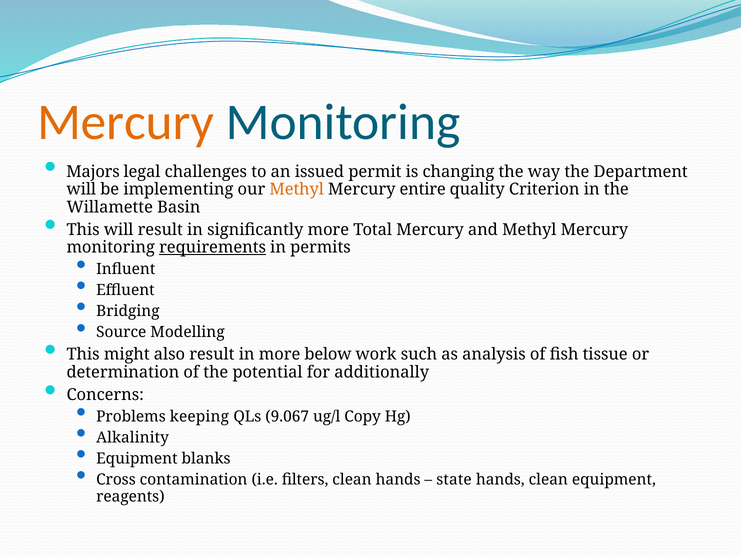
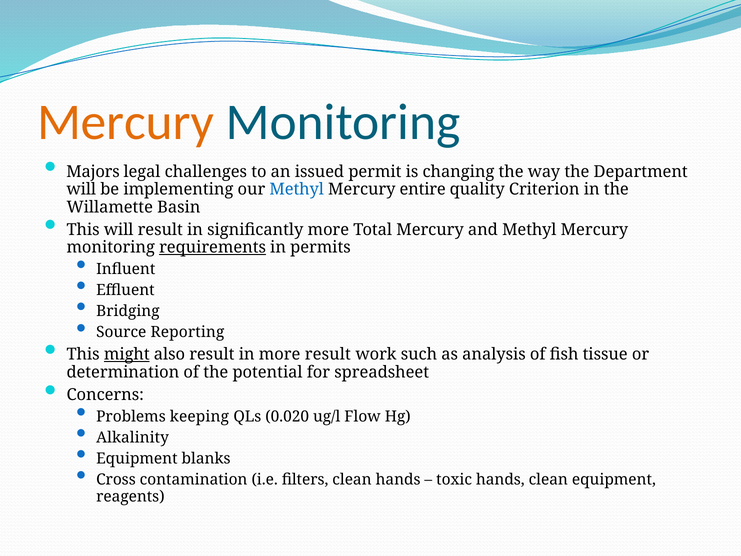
Methyl at (297, 189) colour: orange -> blue
Modelling: Modelling -> Reporting
might underline: none -> present
more below: below -> result
additionally: additionally -> spreadsheet
9.067: 9.067 -> 0.020
Copy: Copy -> Flow
state: state -> toxic
